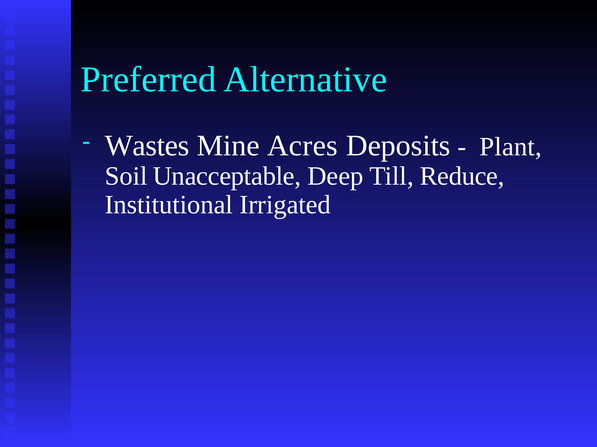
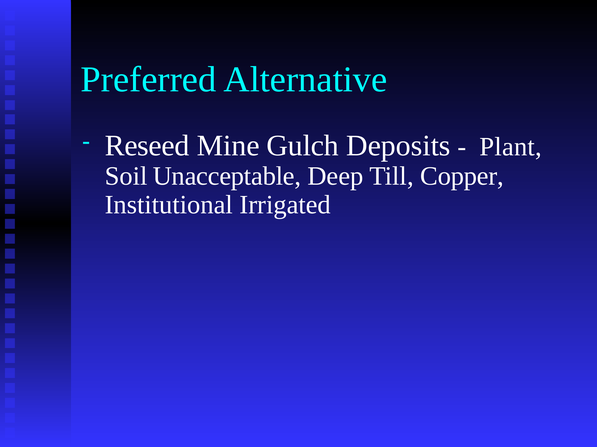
Wastes: Wastes -> Reseed
Acres: Acres -> Gulch
Reduce: Reduce -> Copper
